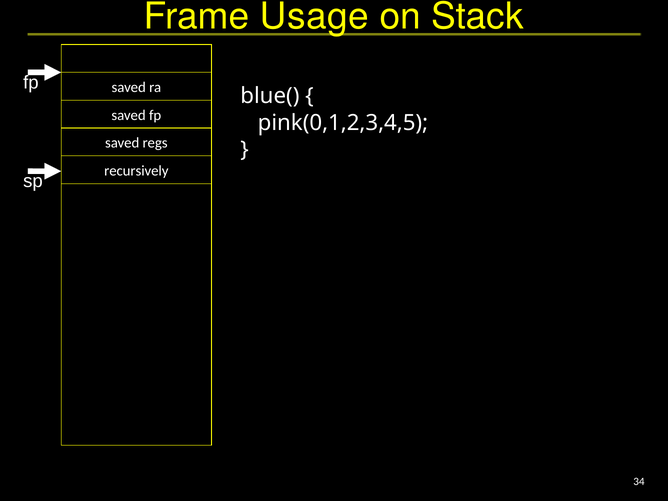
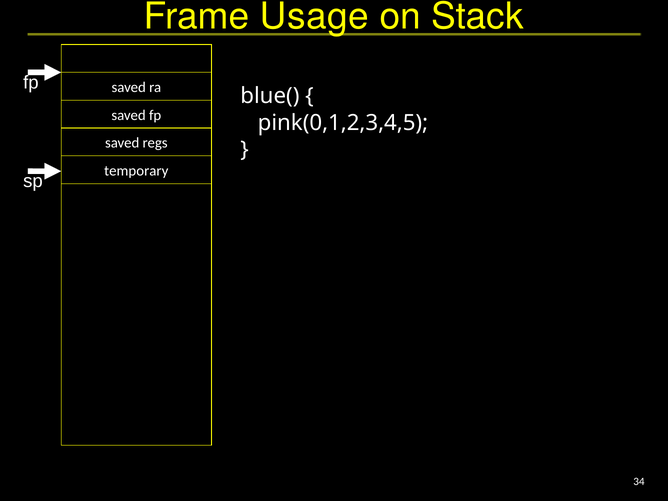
recursively: recursively -> temporary
